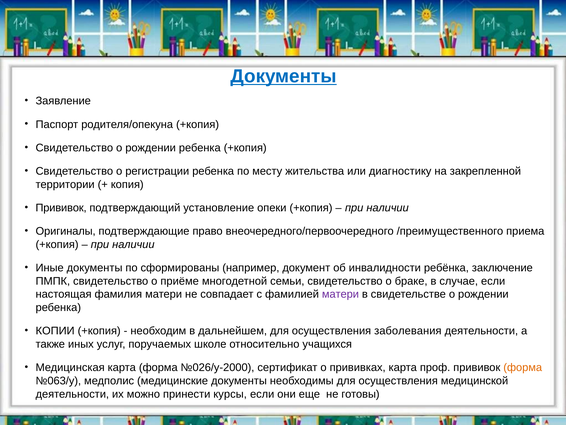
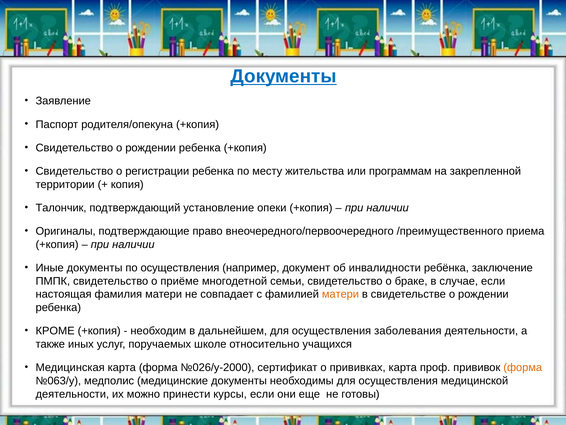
диагностику: диагностику -> программам
Прививок at (61, 208): Прививок -> Талончик
по сформированы: сформированы -> осуществления
матери at (340, 294) colour: purple -> orange
КОПИИ: КОПИИ -> КРОМЕ
